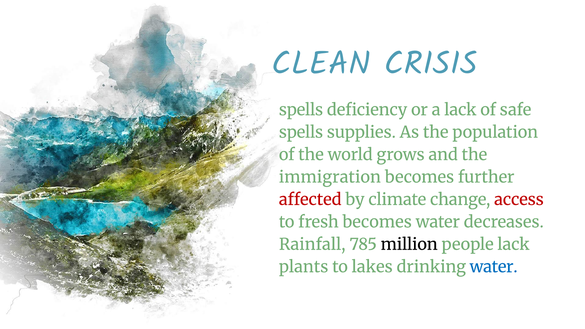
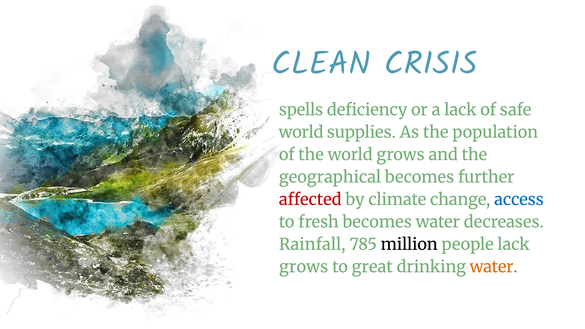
spells at (301, 132): spells -> world
immigration: immigration -> geographical
access colour: red -> blue
plants at (304, 267): plants -> grows
lakes: lakes -> great
water at (494, 267) colour: blue -> orange
